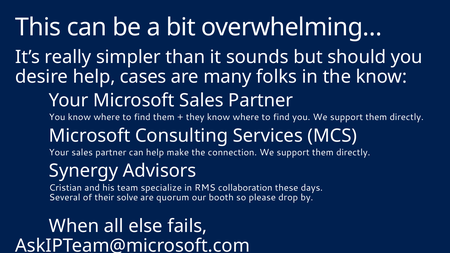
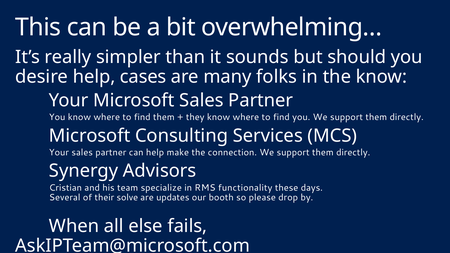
collaboration: collaboration -> functionality
quorum: quorum -> updates
